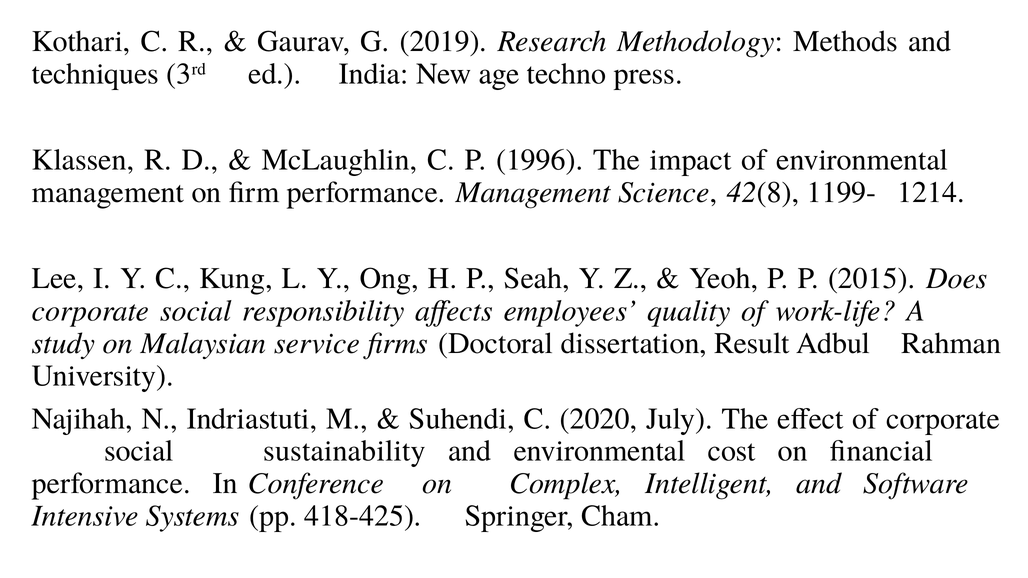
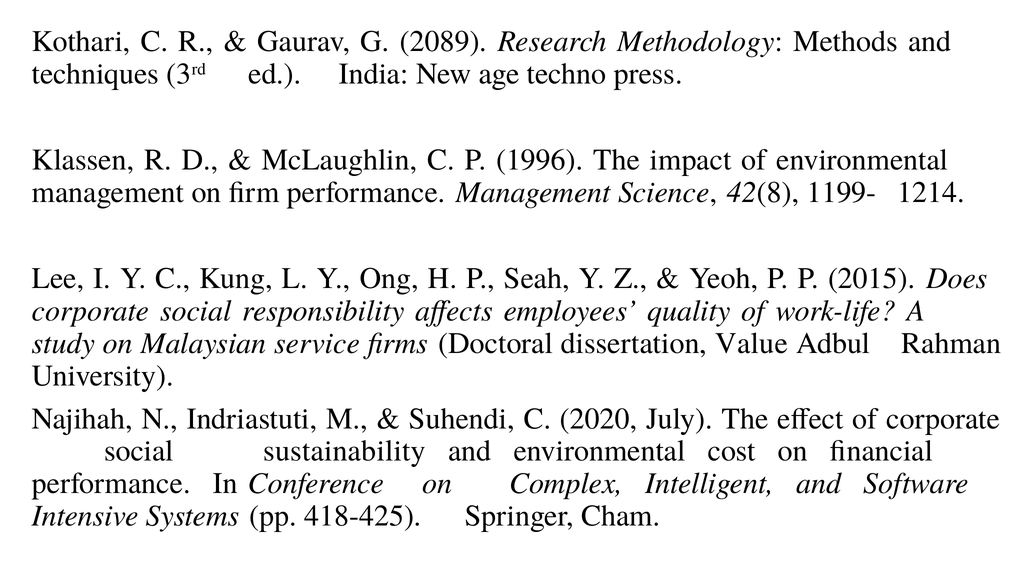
2019: 2019 -> 2089
Result: Result -> Value
